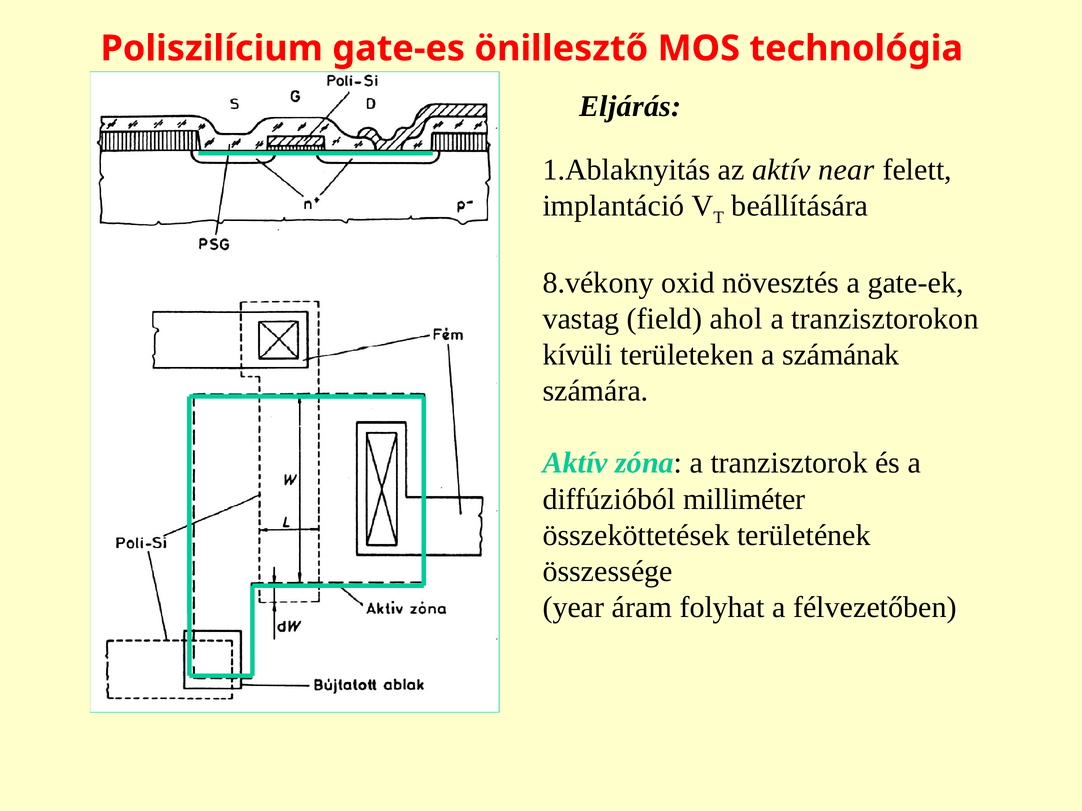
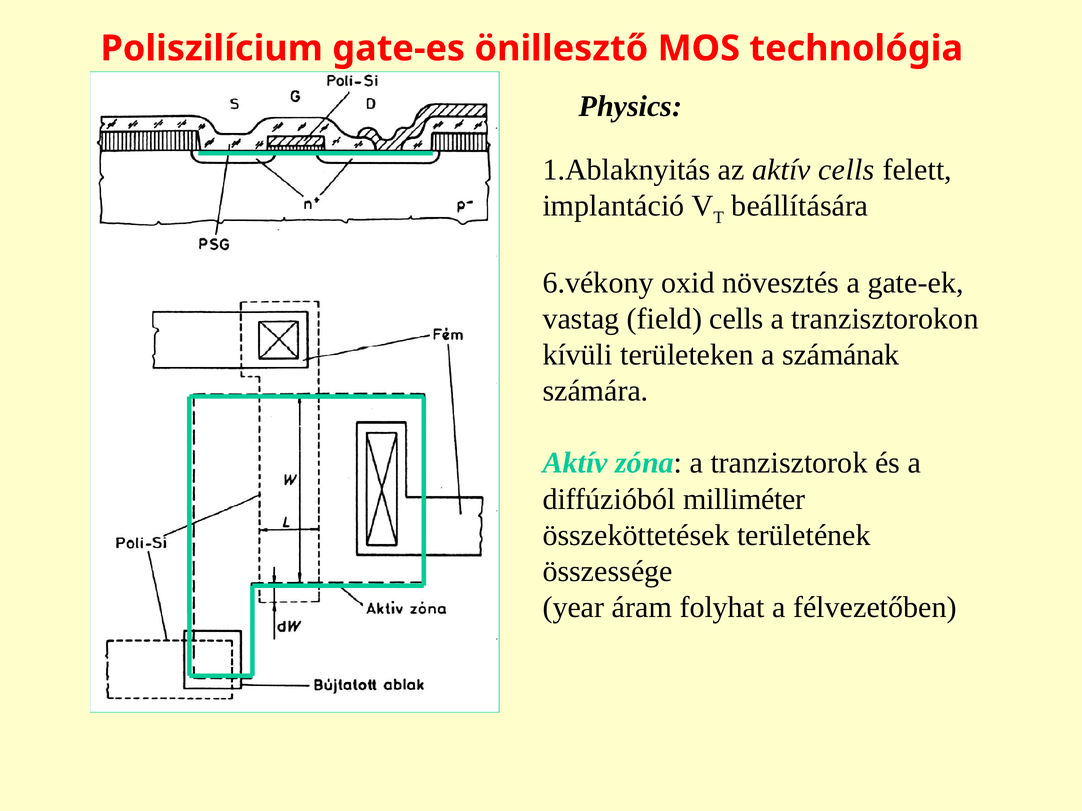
Eljárás: Eljárás -> Physics
aktív near: near -> cells
8.vékony: 8.vékony -> 6.vékony
field ahol: ahol -> cells
